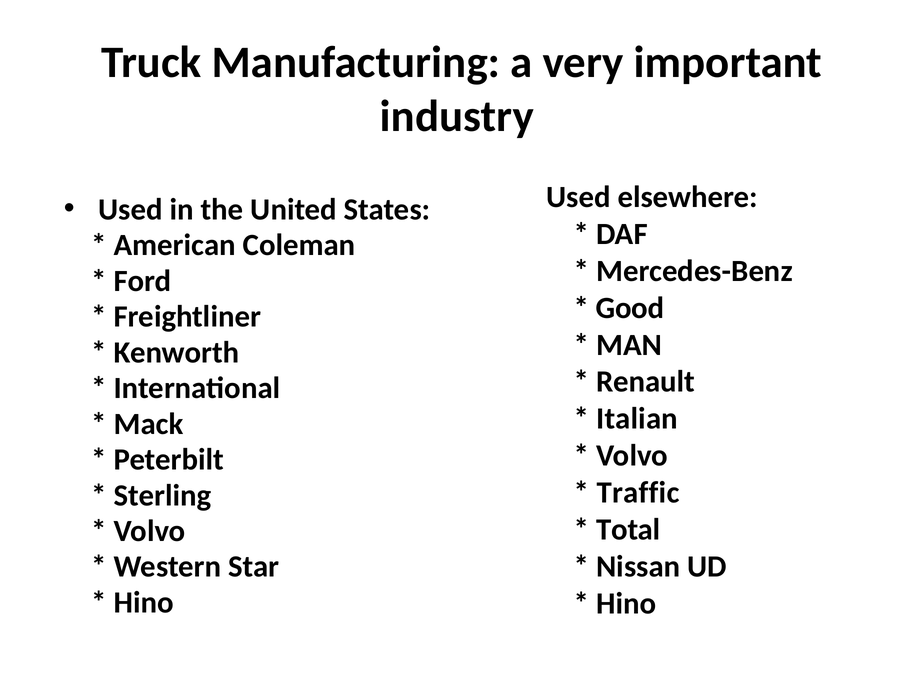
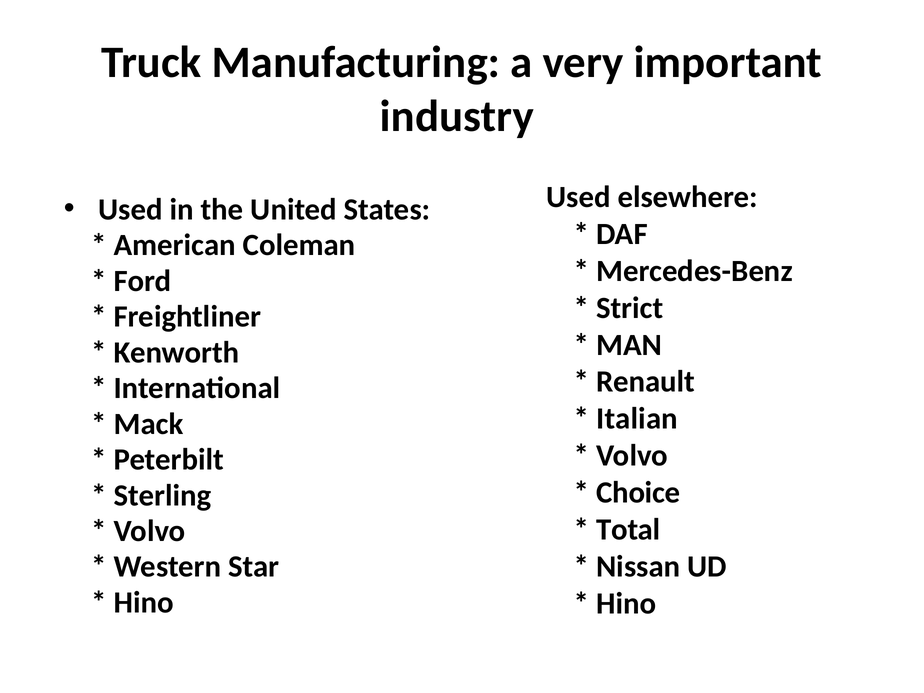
Good: Good -> Strict
Traffic: Traffic -> Choice
